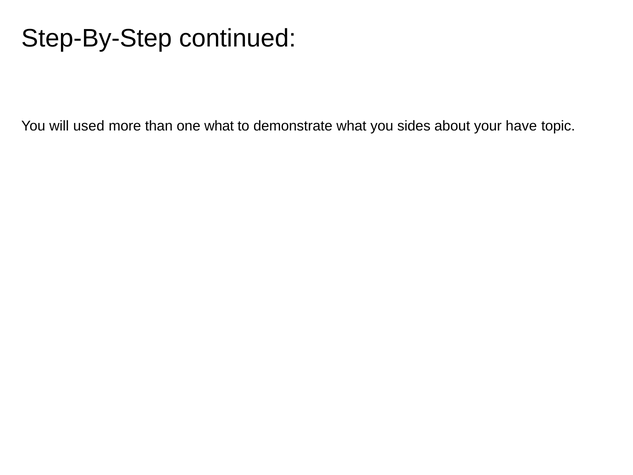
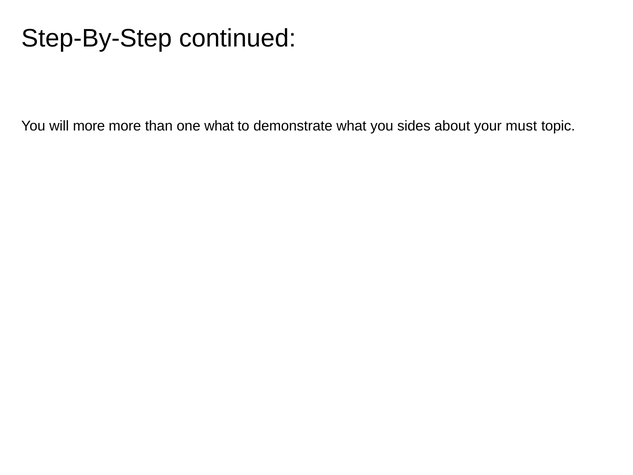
will used: used -> more
have: have -> must
